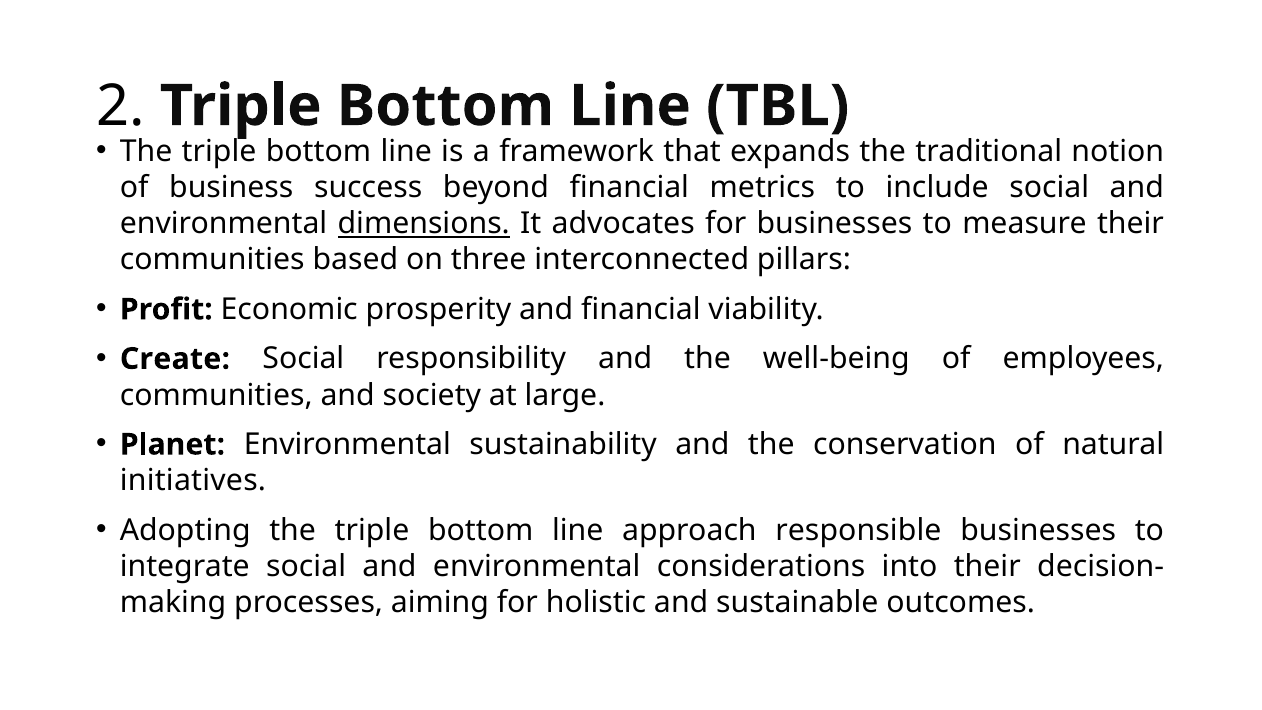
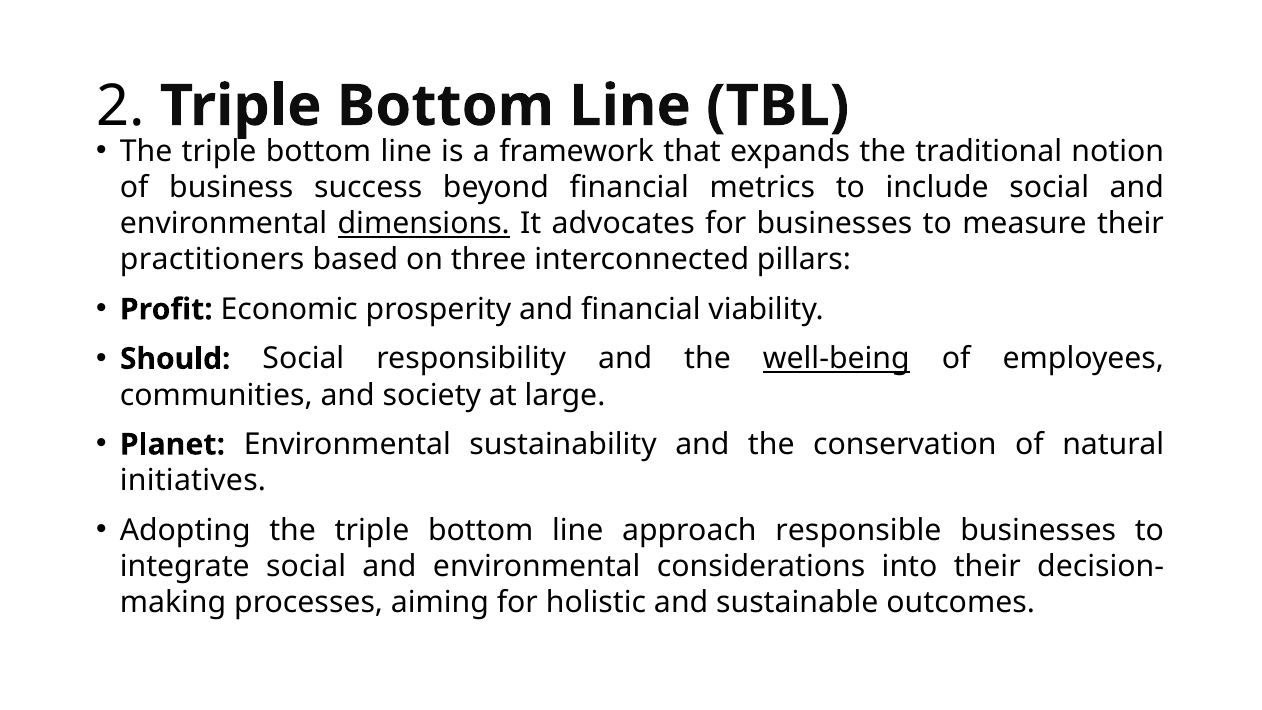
communities at (212, 260): communities -> practitioners
Create: Create -> Should
well-being underline: none -> present
